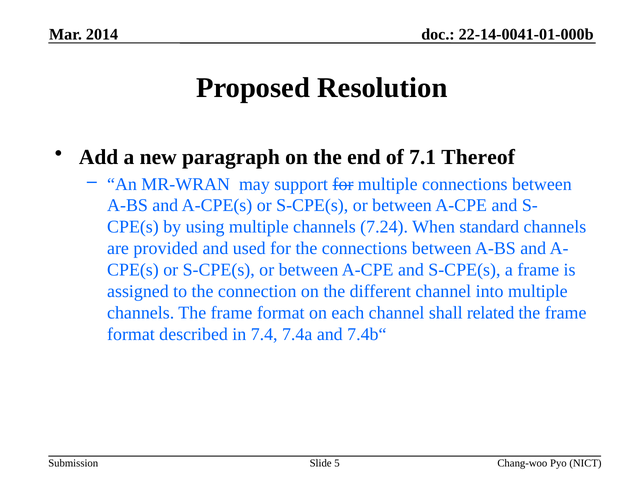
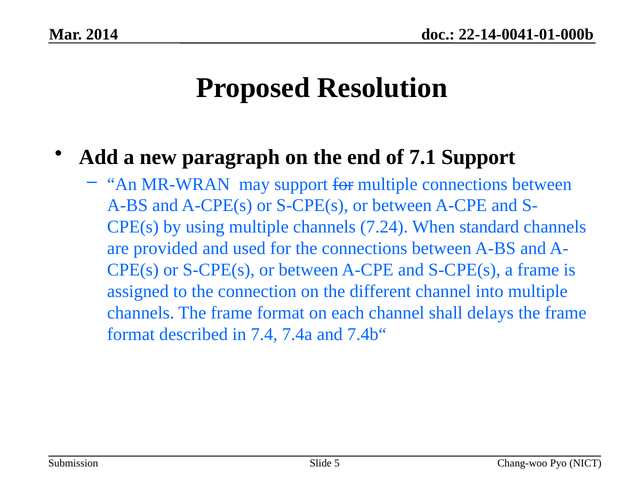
7.1 Thereof: Thereof -> Support
related: related -> delays
